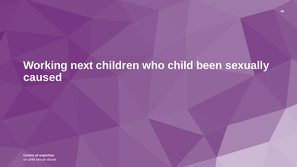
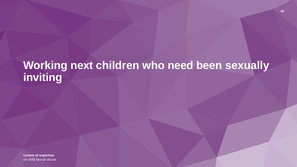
who child: child -> need
caused: caused -> inviting
